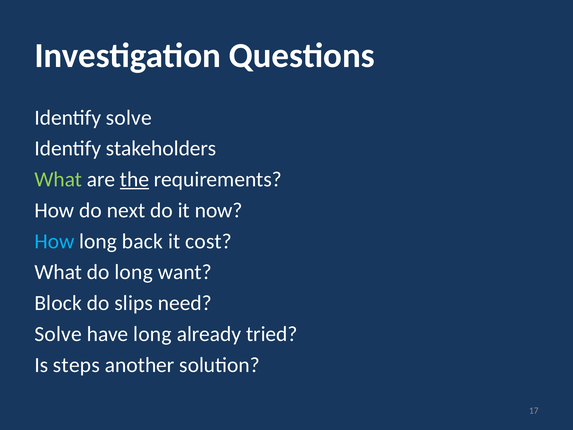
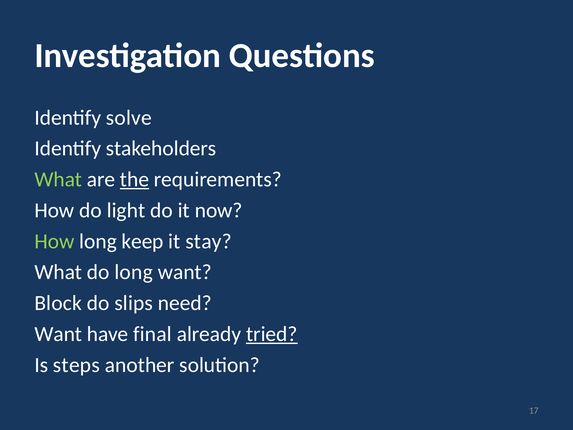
next: next -> light
How at (54, 241) colour: light blue -> light green
back: back -> keep
cost: cost -> stay
Solve at (58, 334): Solve -> Want
have long: long -> final
tried underline: none -> present
